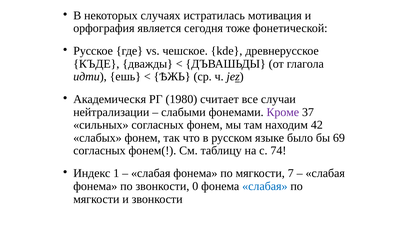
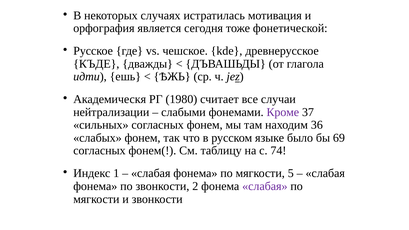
42: 42 -> 36
7: 7 -> 5
0: 0 -> 2
слабая at (265, 186) colour: blue -> purple
